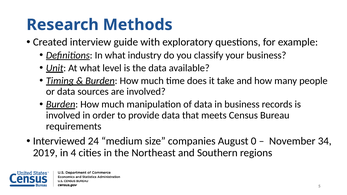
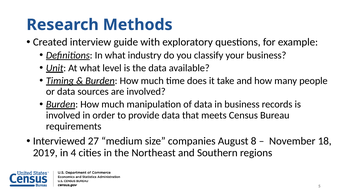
24: 24 -> 27
0: 0 -> 8
34: 34 -> 18
